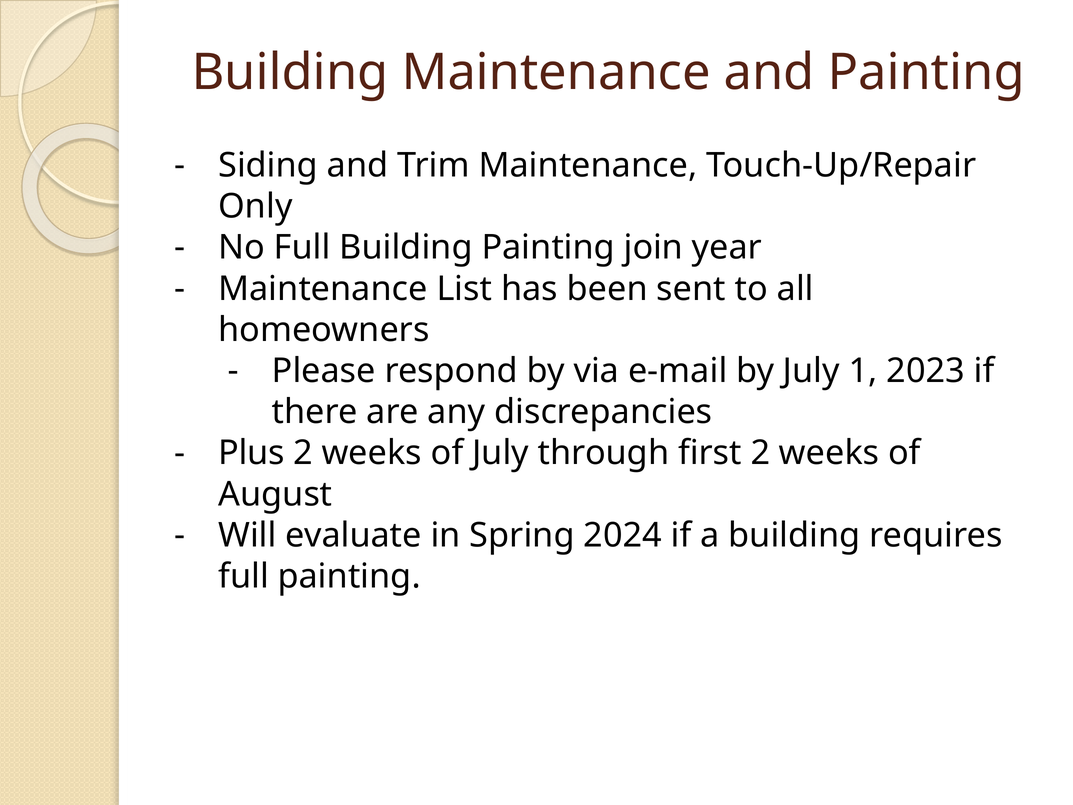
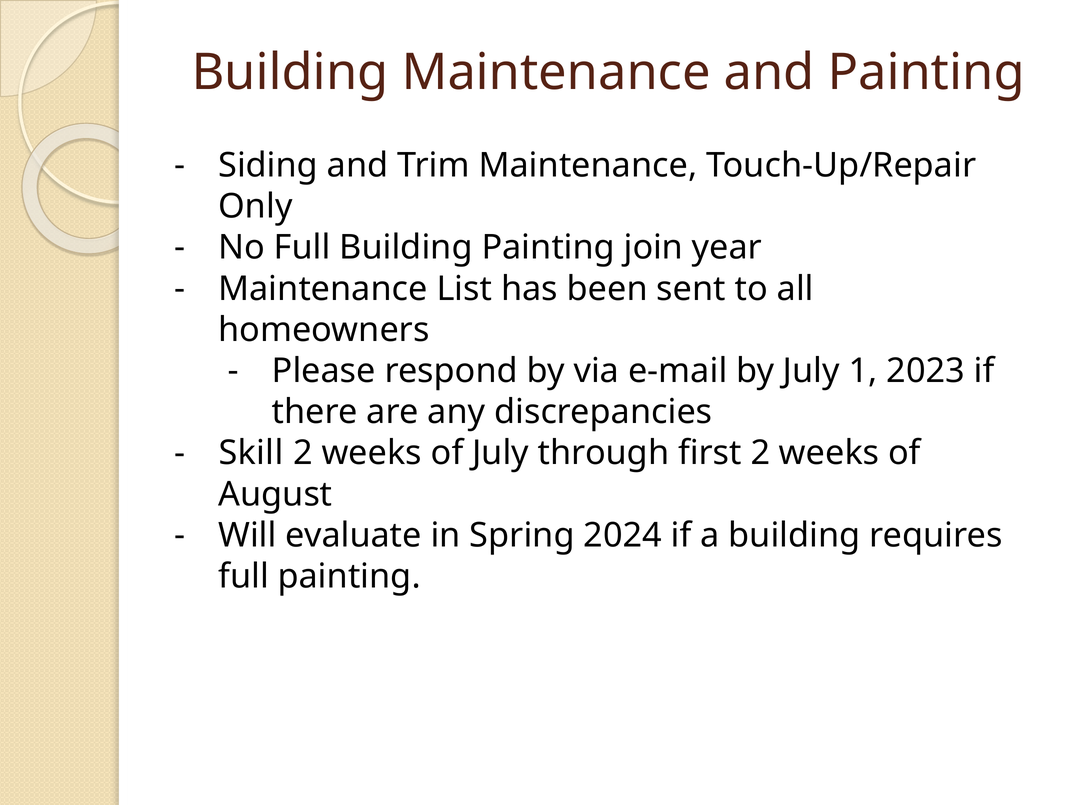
Plus: Plus -> Skill
